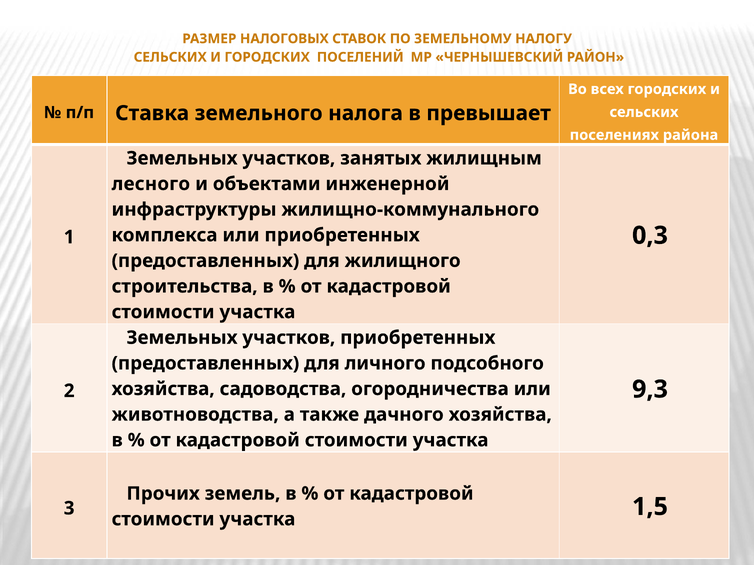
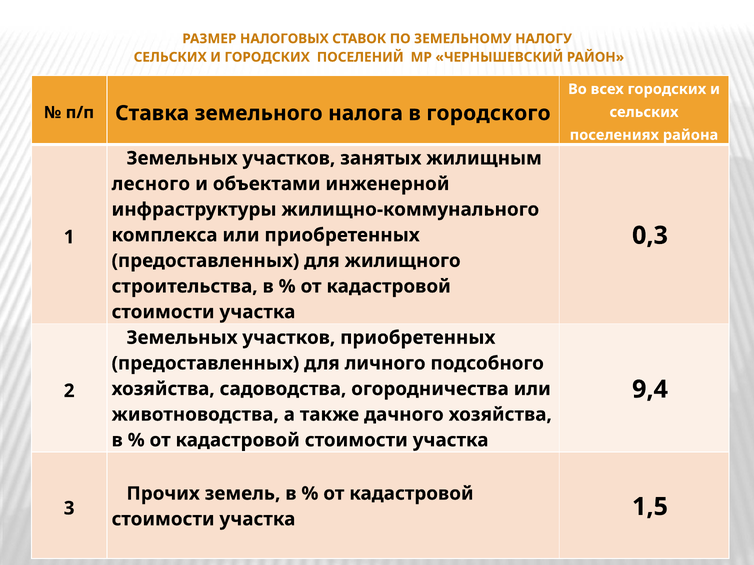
превышает: превышает -> городского
9,3: 9,3 -> 9,4
